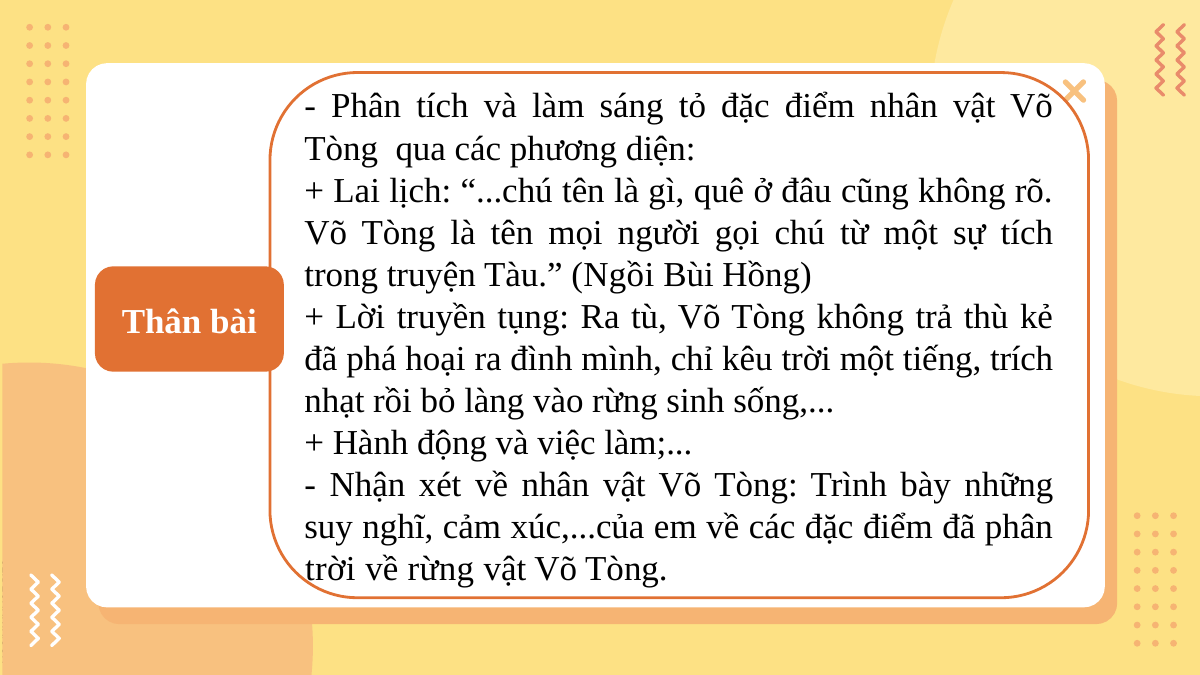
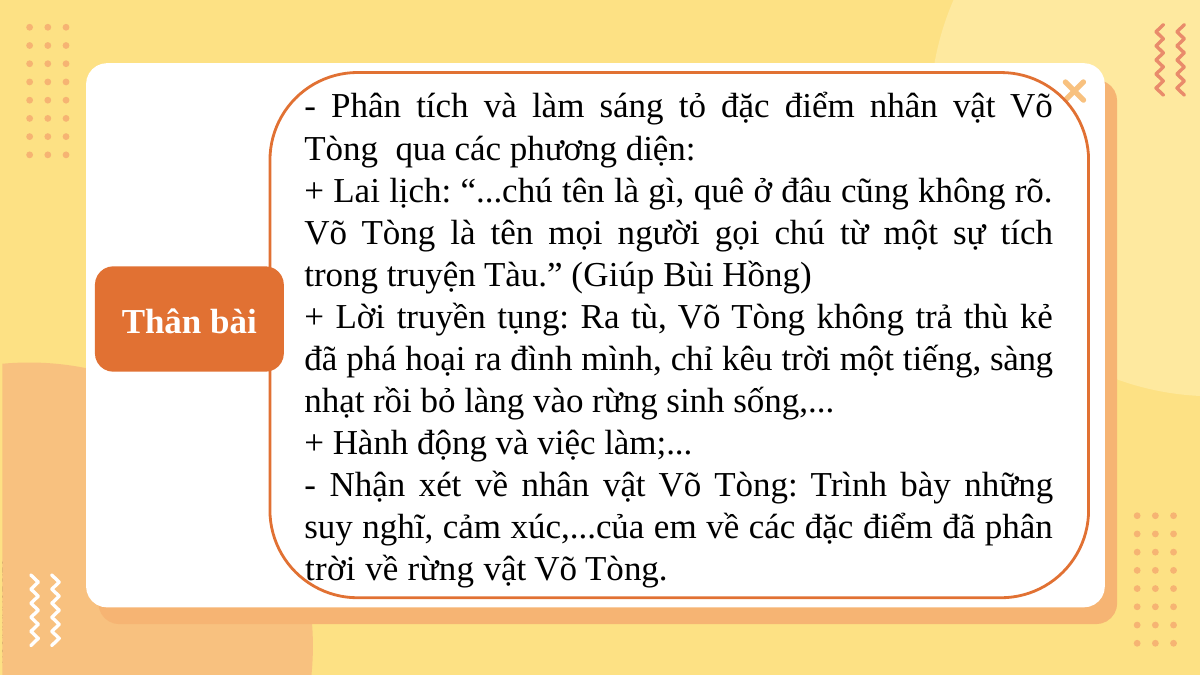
Ngồi: Ngồi -> Giúp
trích: trích -> sàng
